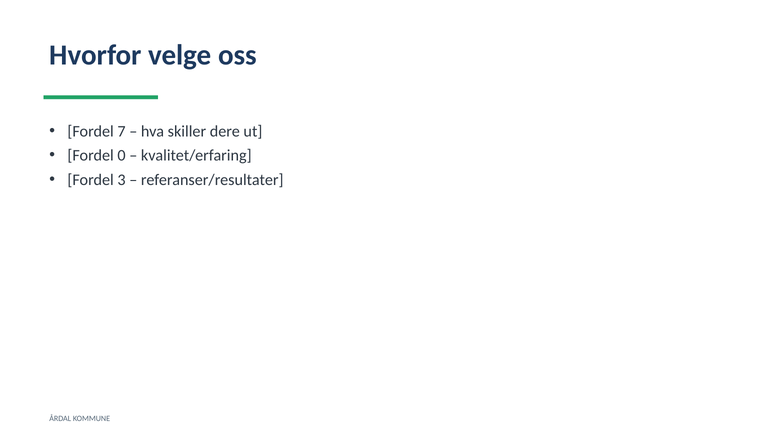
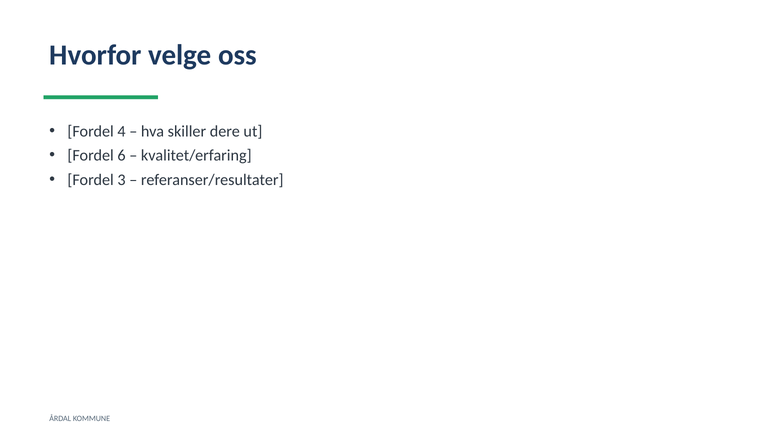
7: 7 -> 4
0: 0 -> 6
